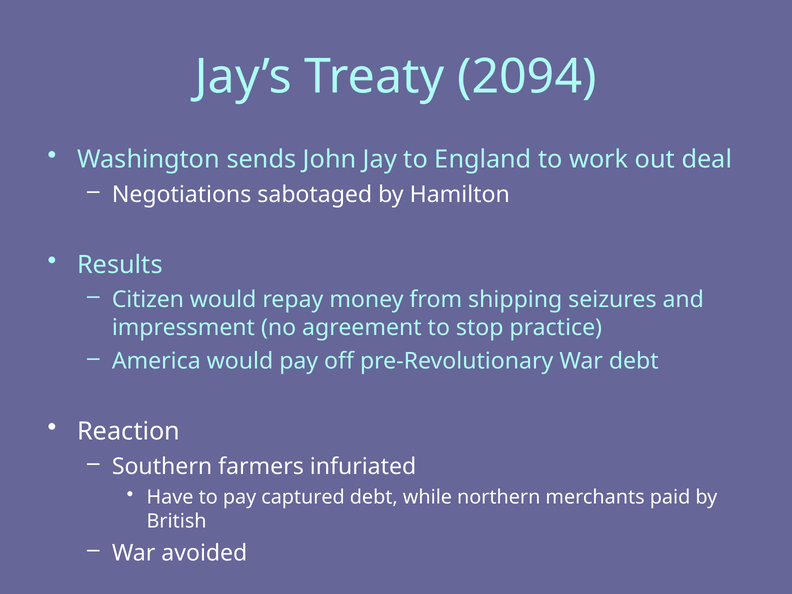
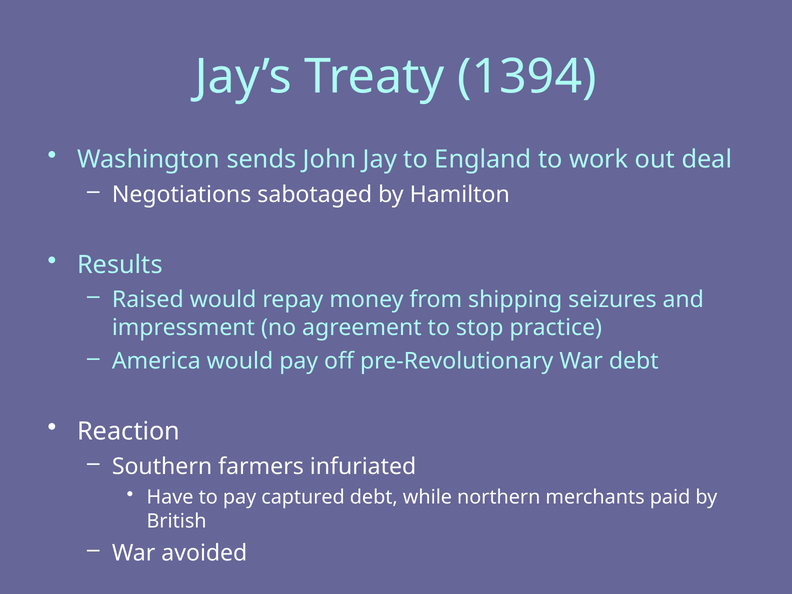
2094: 2094 -> 1394
Citizen: Citizen -> Raised
